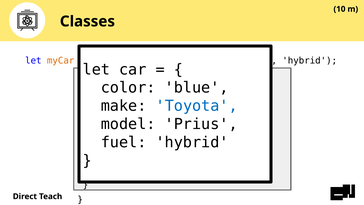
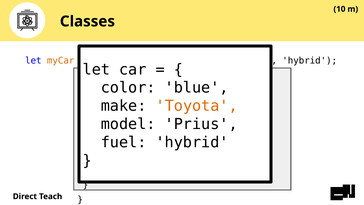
Toyota at (197, 106) colour: blue -> orange
